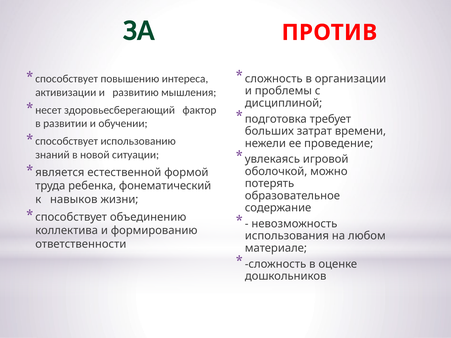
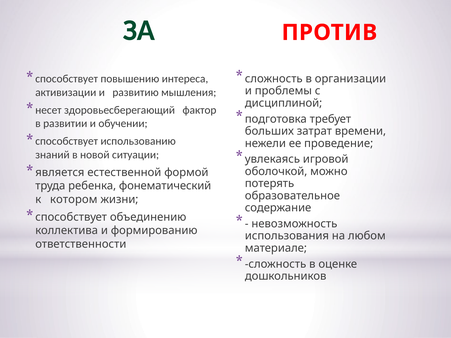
навыков: навыков -> котором
